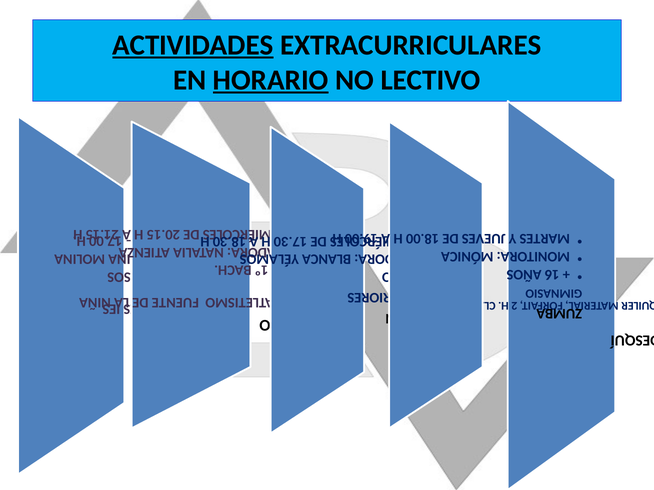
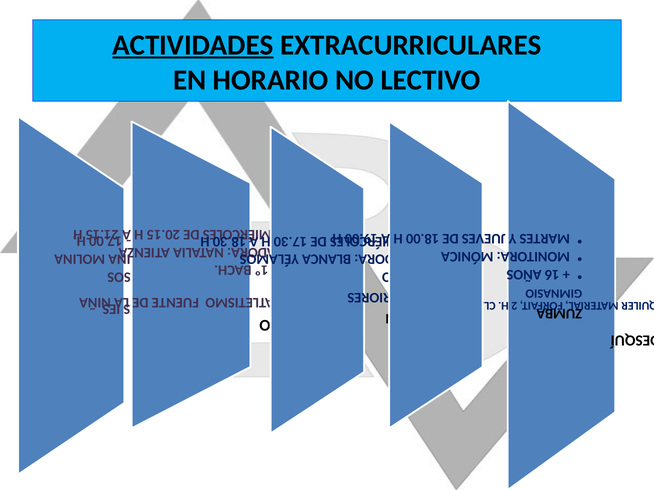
HORARIO underline: present -> none
